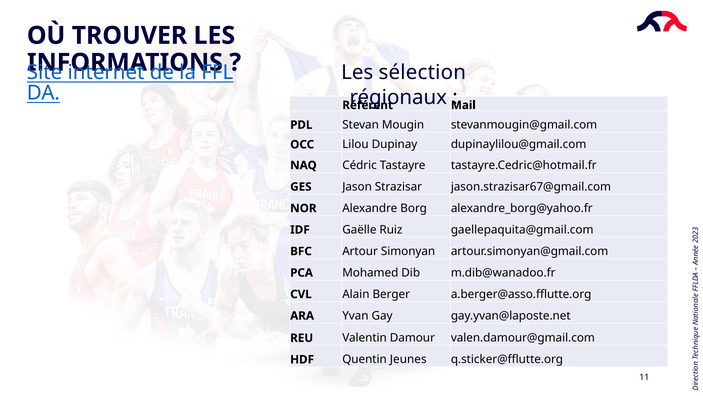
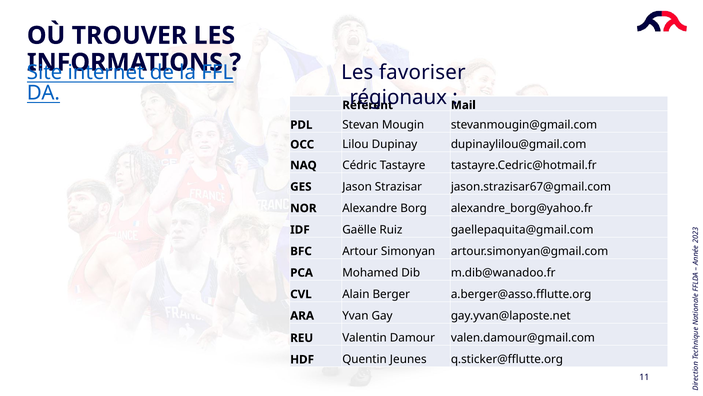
sélection: sélection -> favoriser
